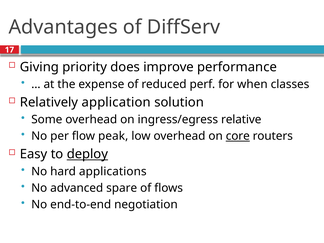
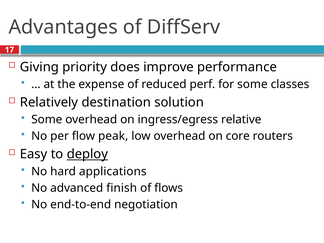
for when: when -> some
application: application -> destination
core underline: present -> none
spare: spare -> finish
